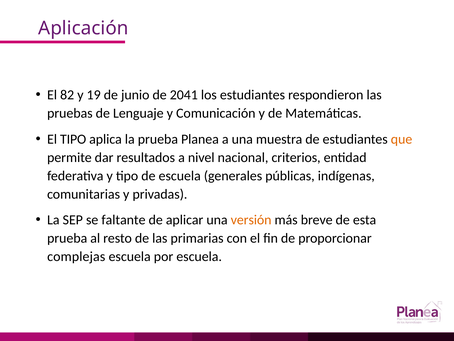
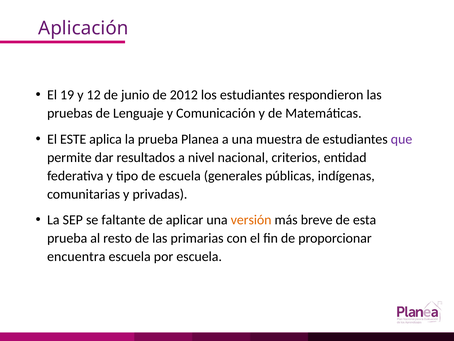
82: 82 -> 19
19: 19 -> 12
2041: 2041 -> 2012
El TIPO: TIPO -> ESTE
que colour: orange -> purple
complejas: complejas -> encuentra
